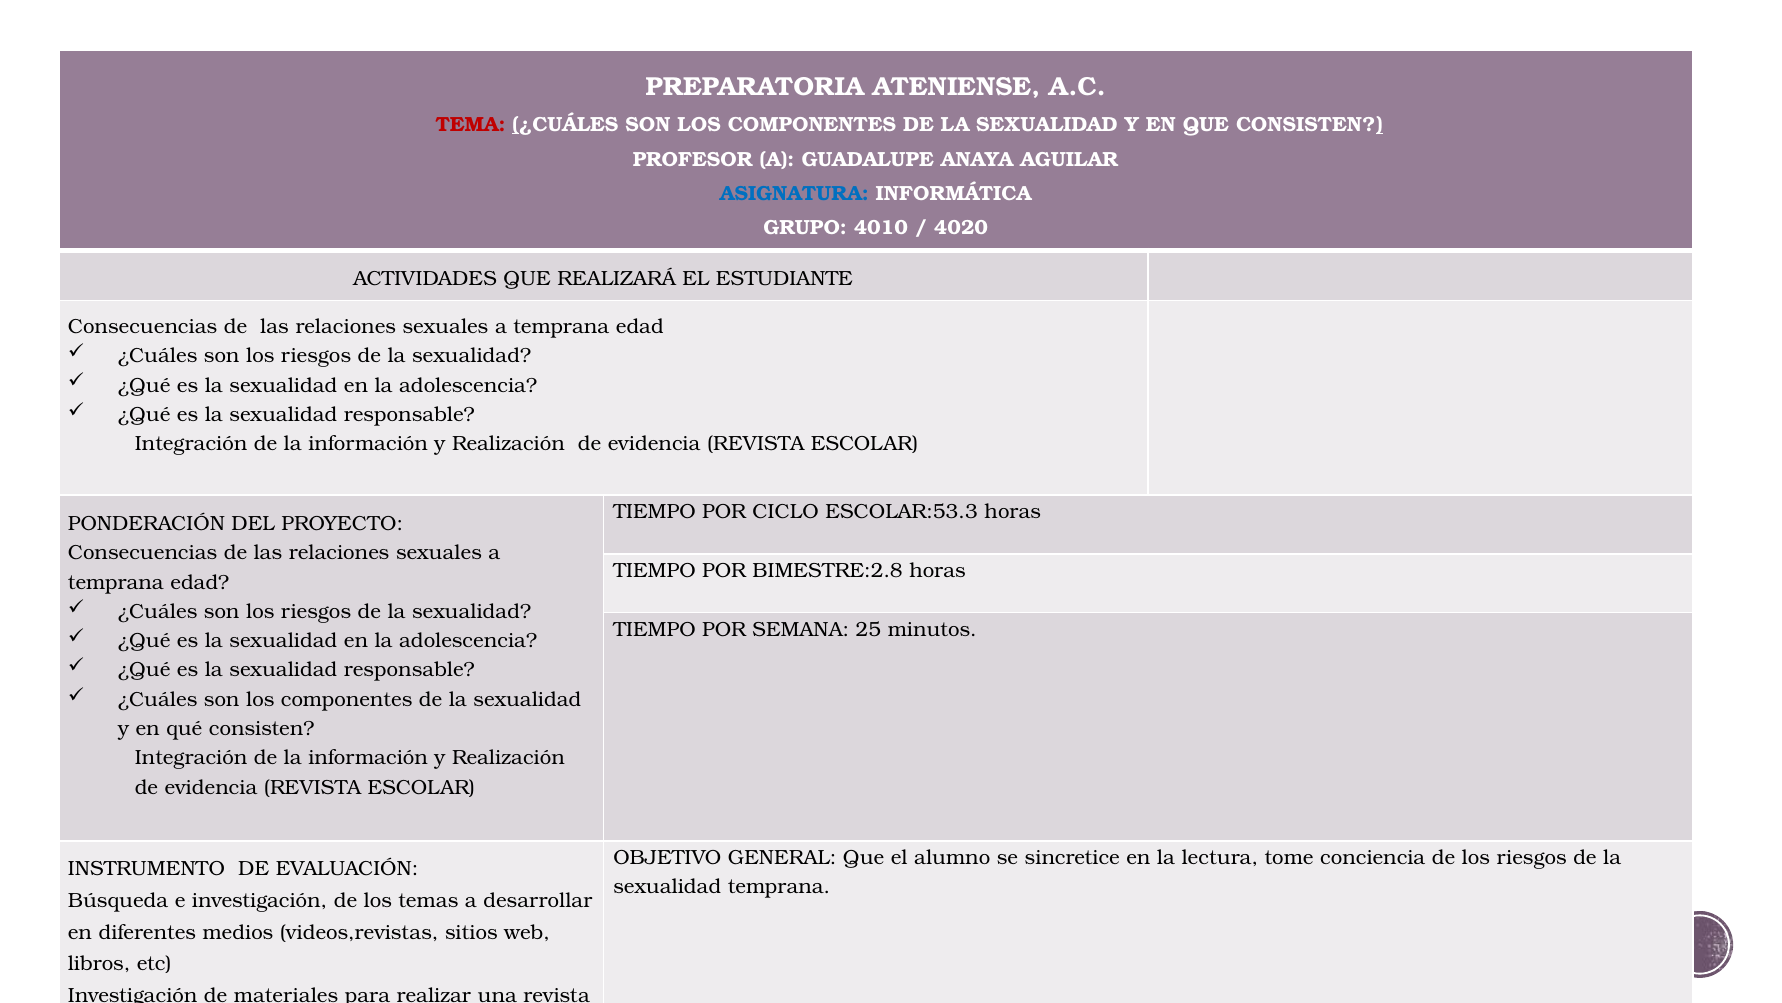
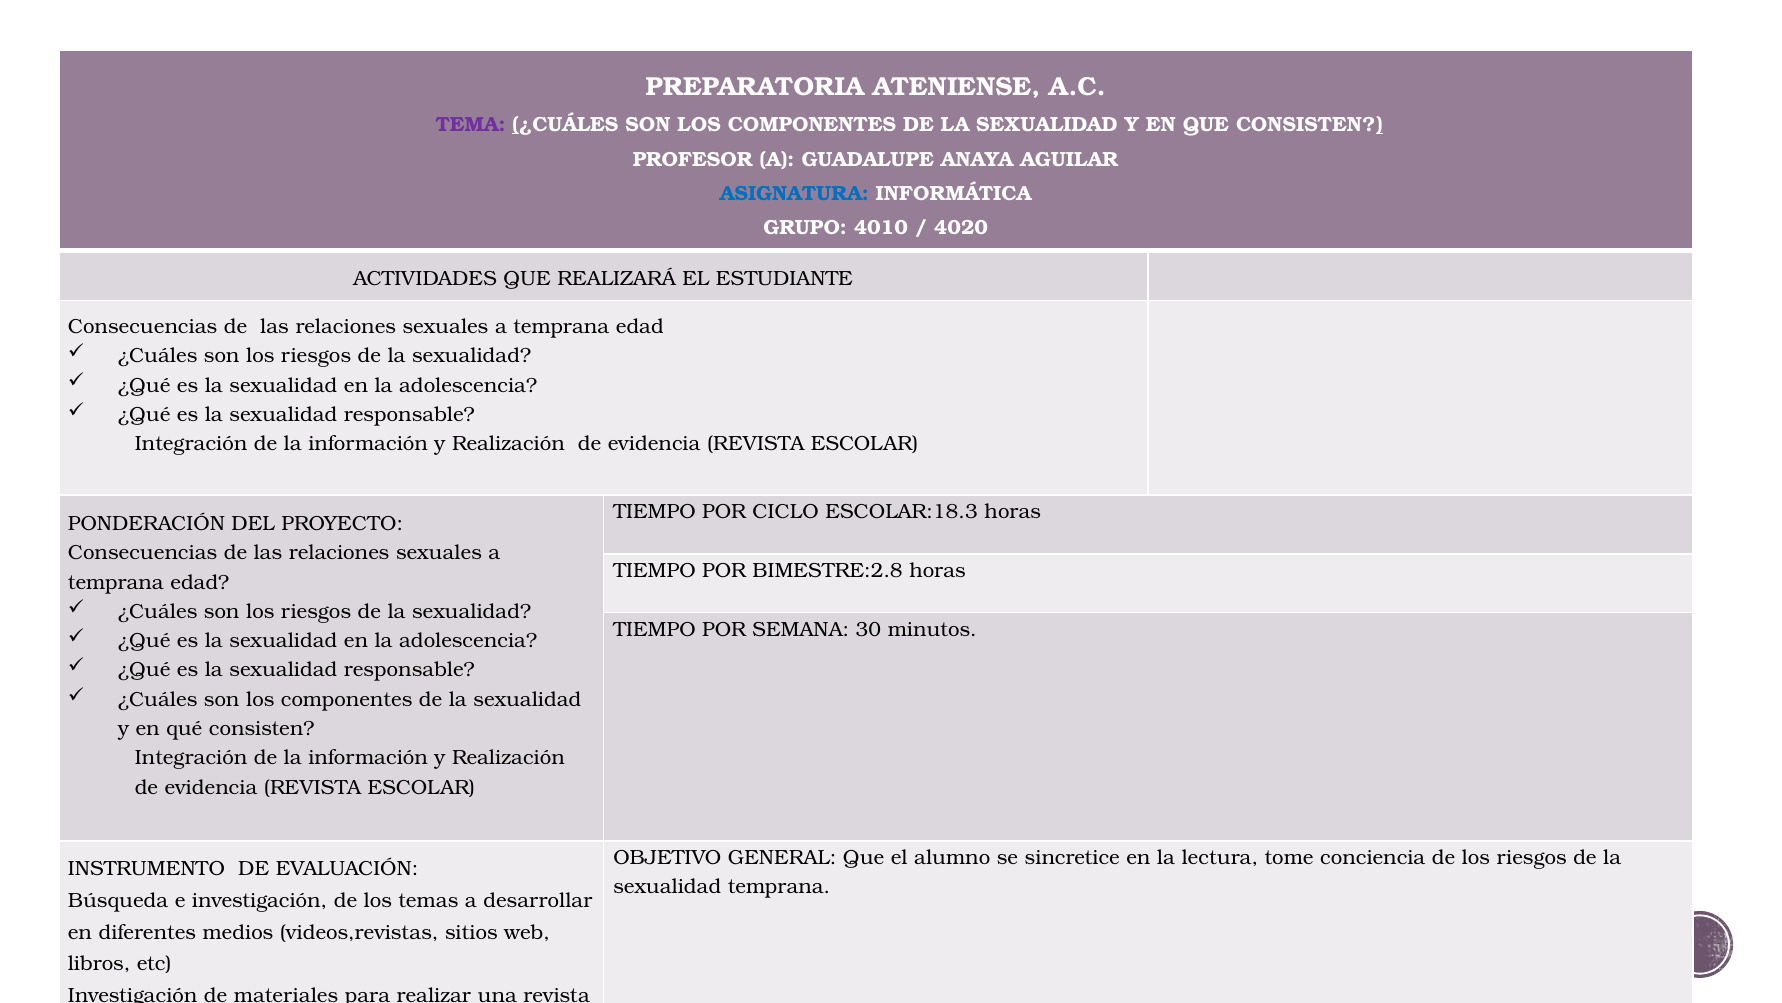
TEMA colour: red -> purple
ESCOLAR:53.3: ESCOLAR:53.3 -> ESCOLAR:18.3
25: 25 -> 30
